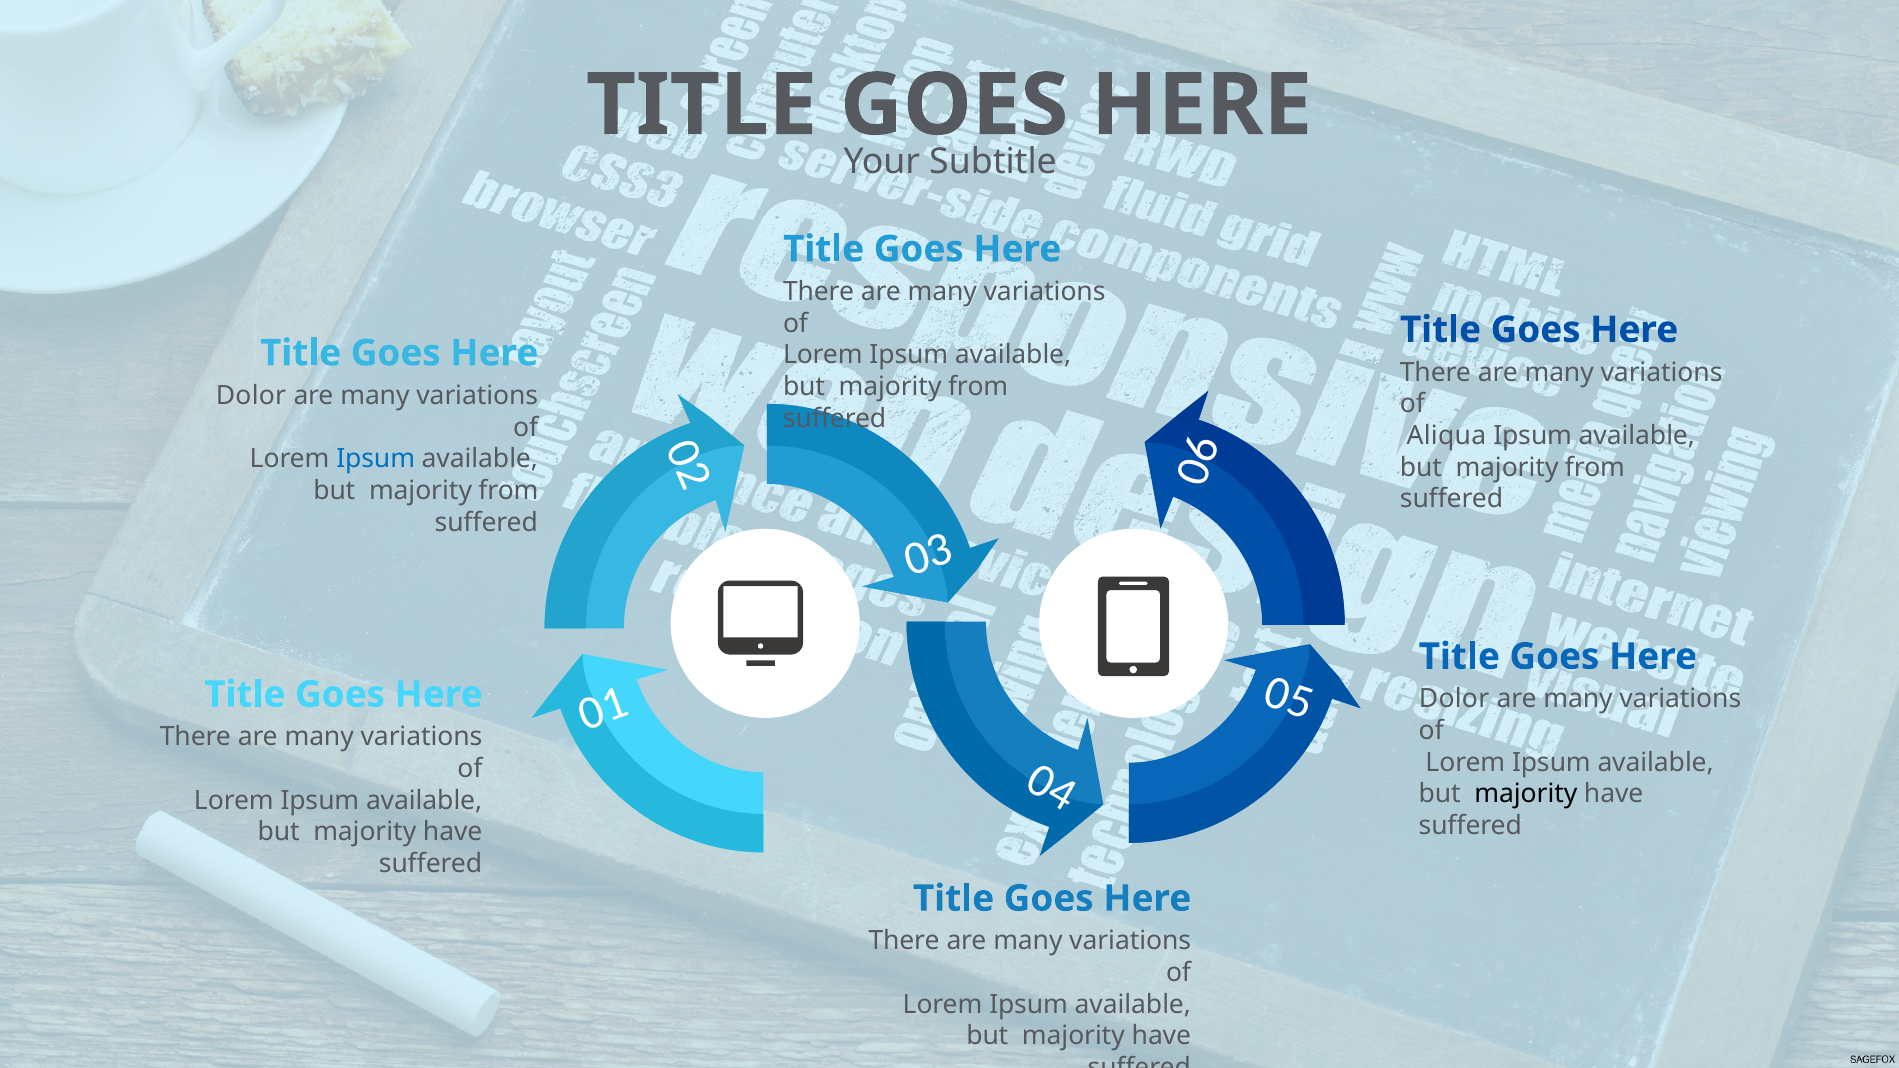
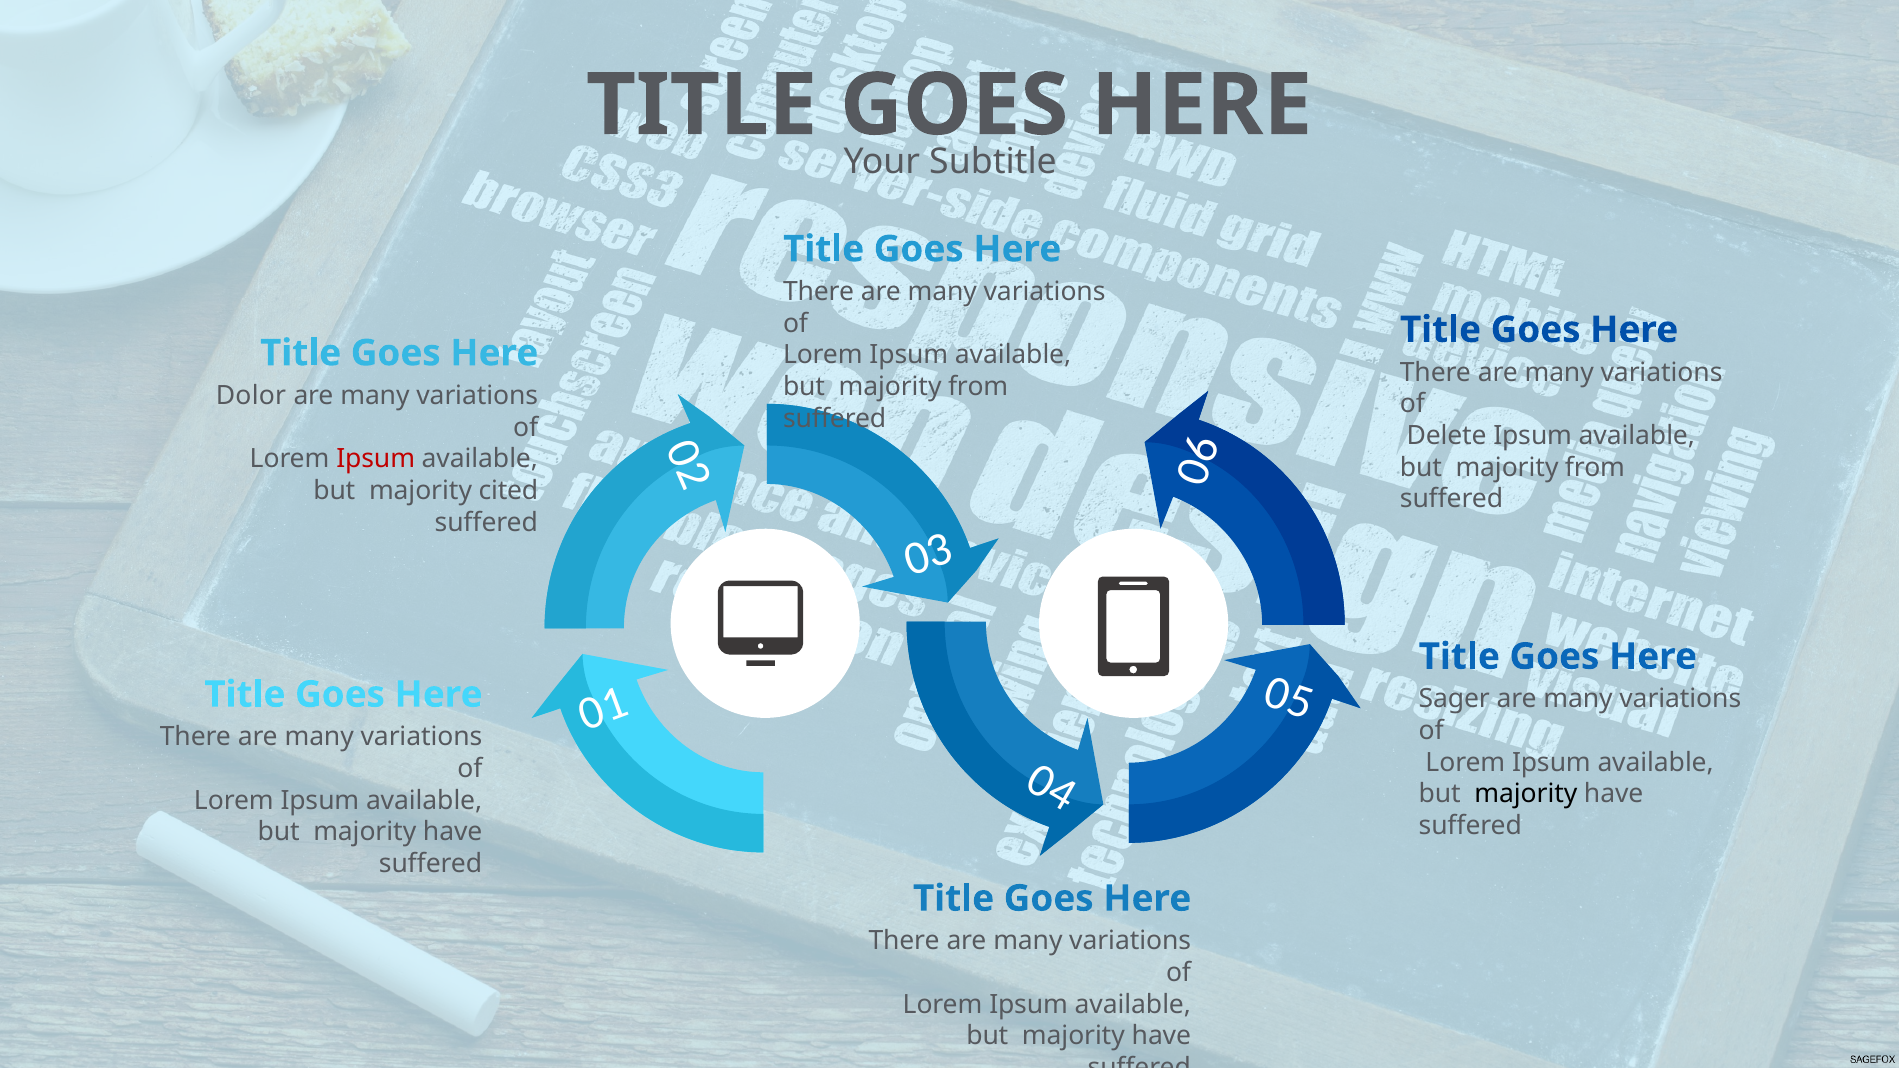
Aliqua: Aliqua -> Delete
Ipsum at (376, 459) colour: blue -> red
from at (508, 491): from -> cited
Dolor at (1454, 699): Dolor -> Sager
